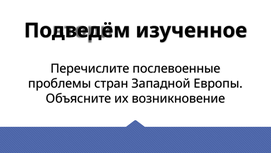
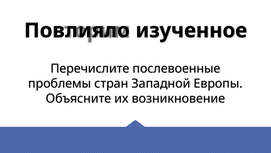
Подведём: Подведём -> Повлияло
